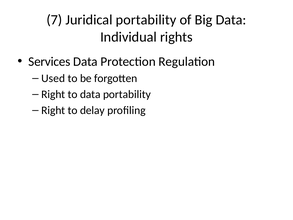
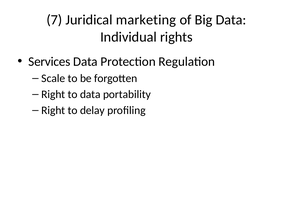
Juridical portability: portability -> marketing
Used: Used -> Scale
